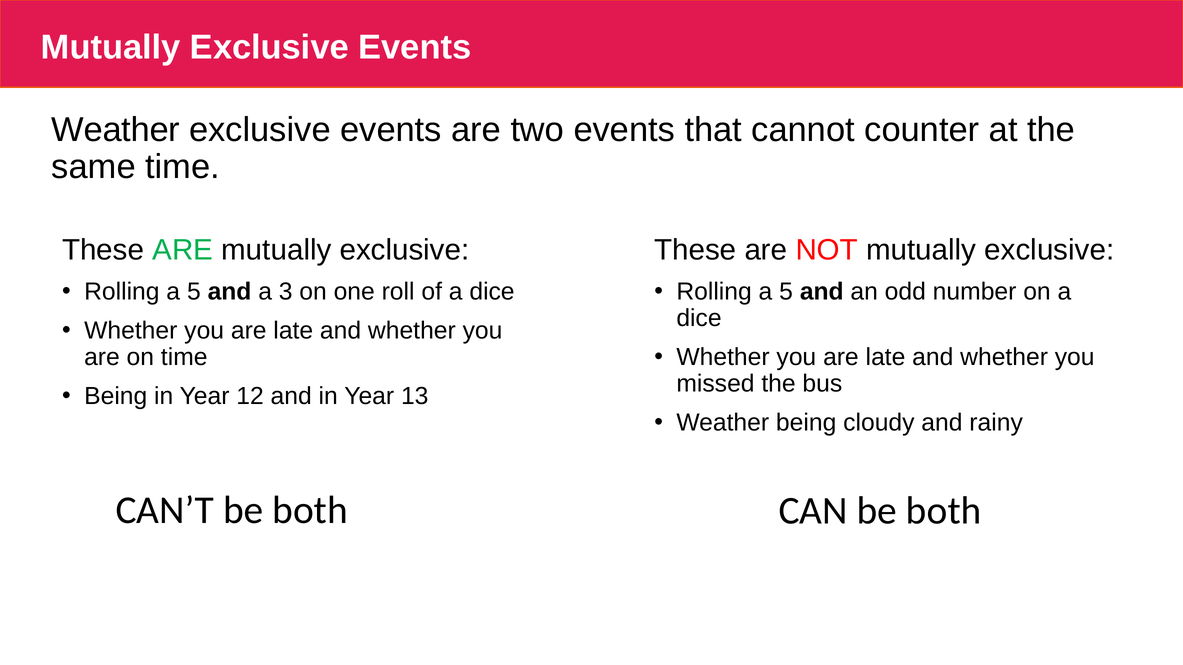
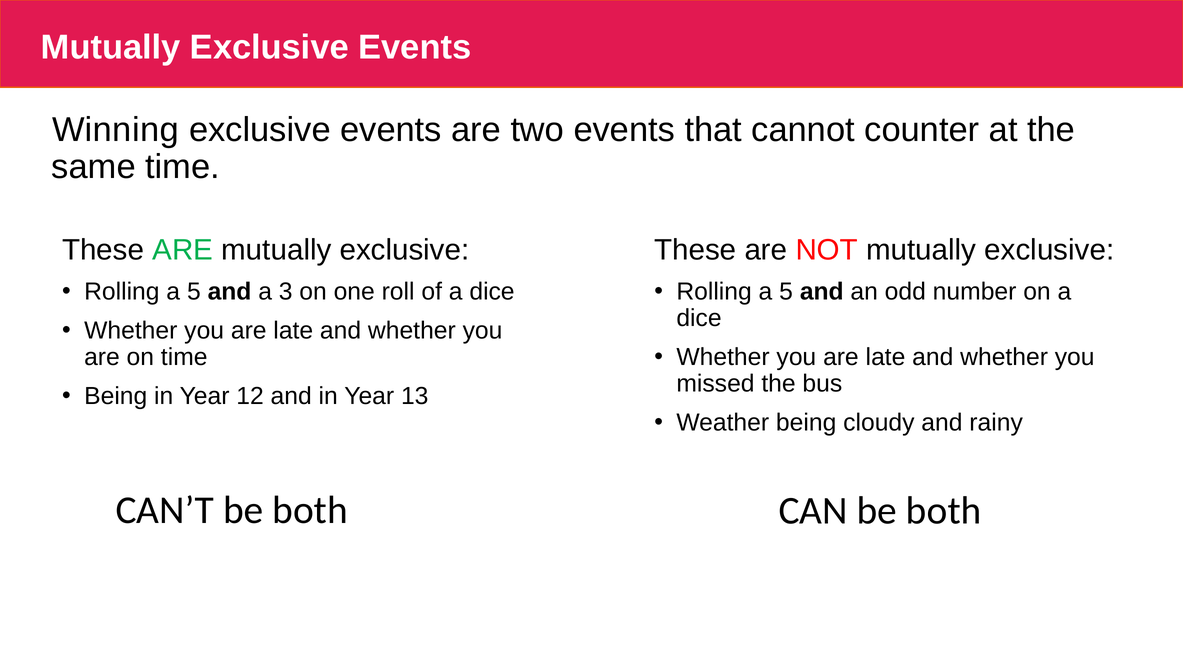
Weather at (116, 130): Weather -> Winning
